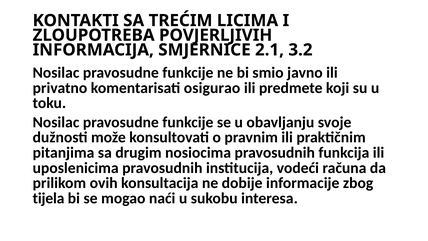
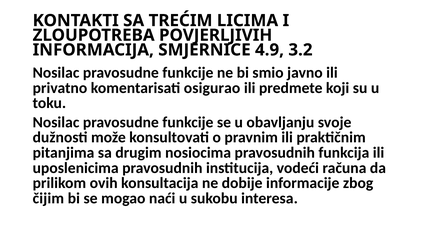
2.1: 2.1 -> 4.9
tijela: tijela -> čijim
